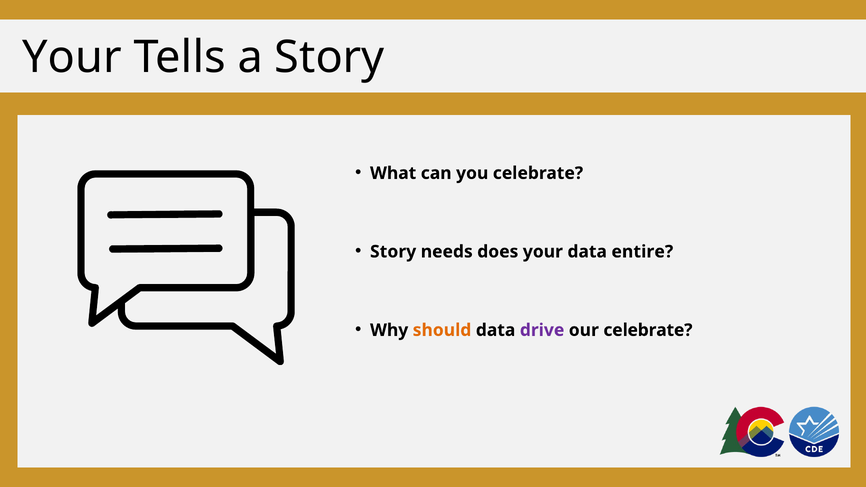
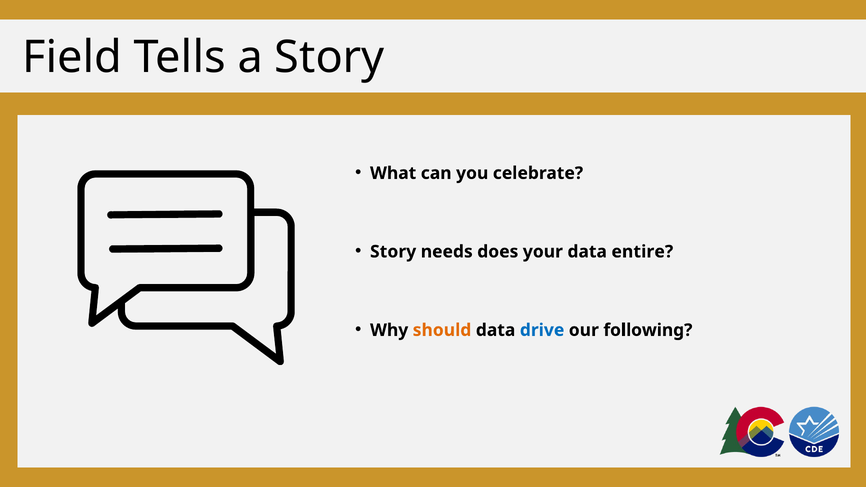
Your at (72, 57): Your -> Field
drive colour: purple -> blue
our celebrate: celebrate -> following
